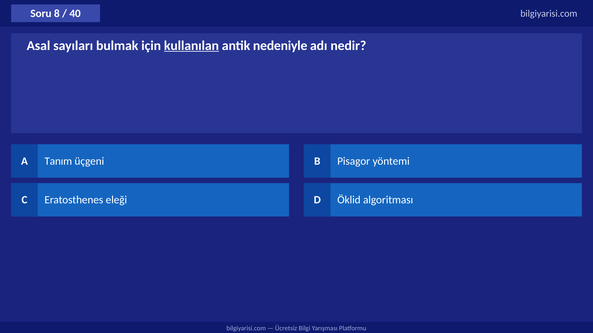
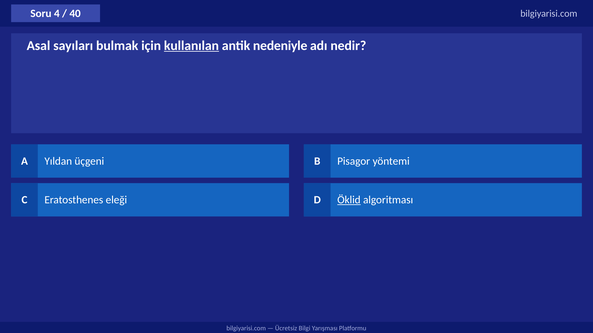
8: 8 -> 4
Tanım: Tanım -> Yıldan
Öklid underline: none -> present
